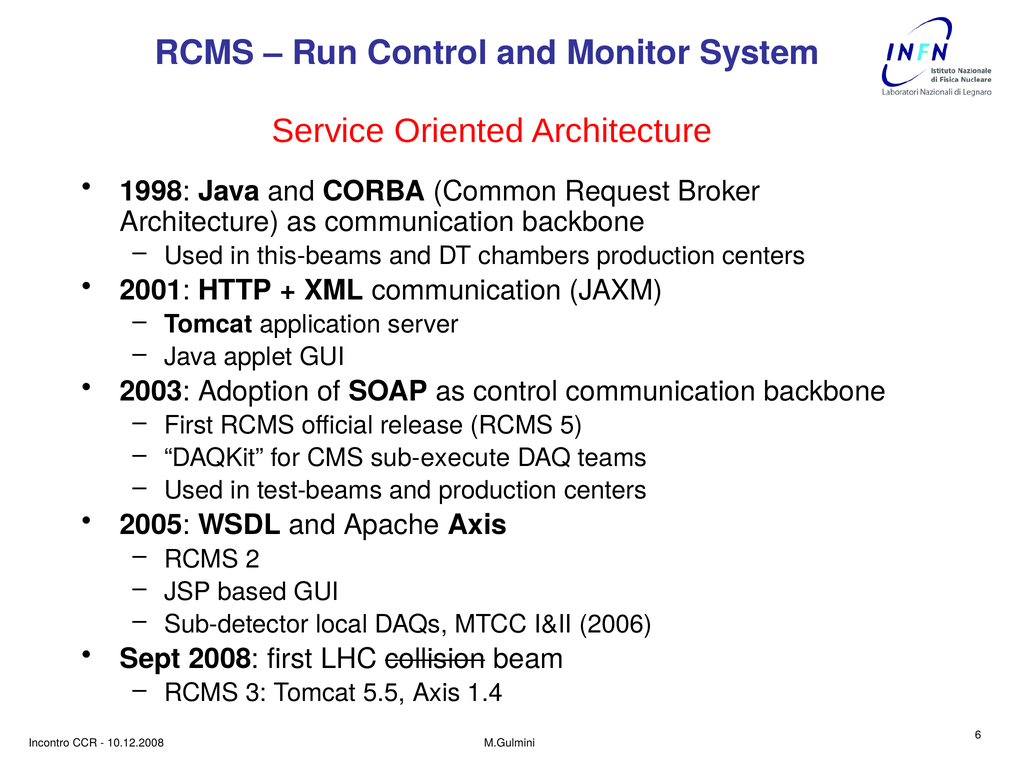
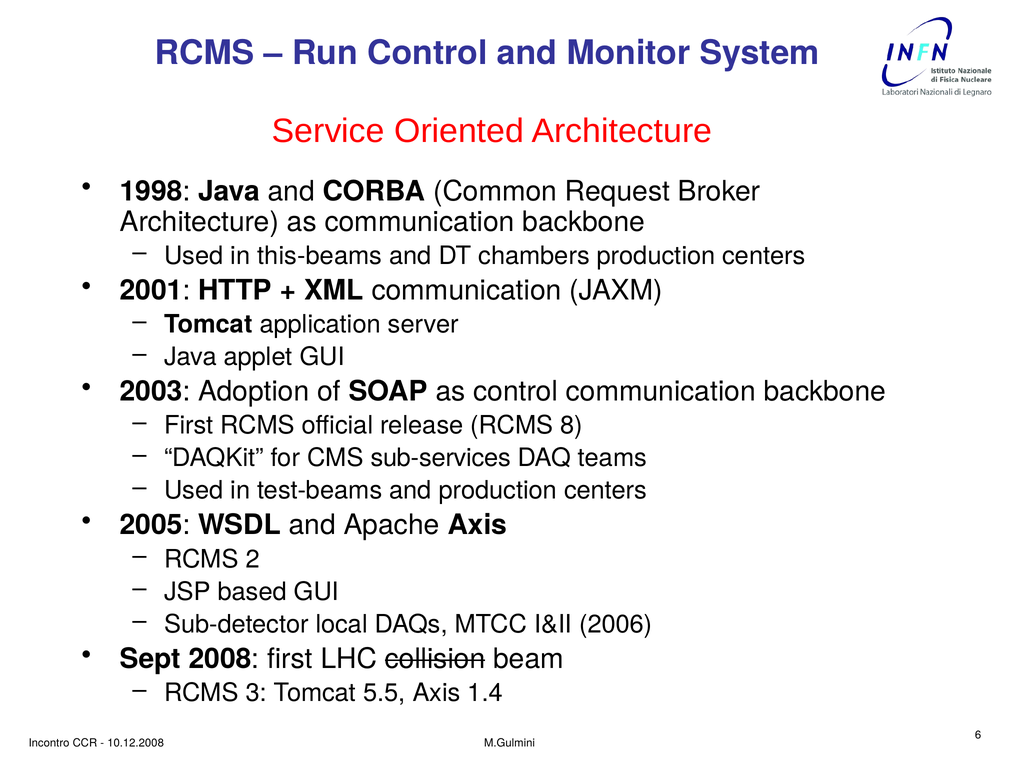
5: 5 -> 8
sub-execute: sub-execute -> sub-services
